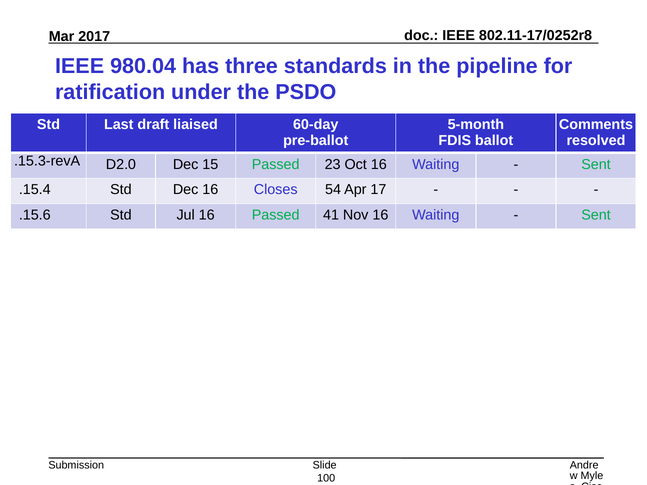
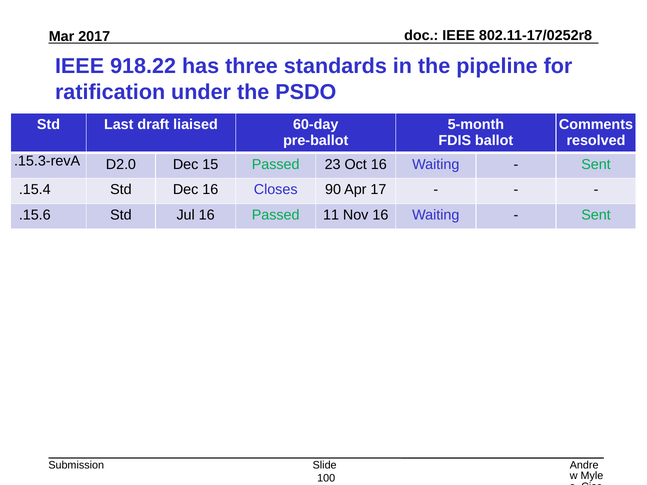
980.04: 980.04 -> 918.22
54: 54 -> 90
41: 41 -> 11
